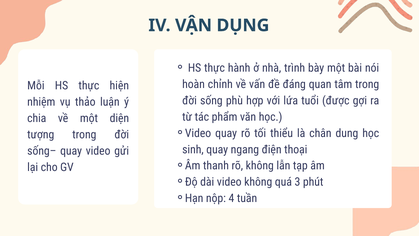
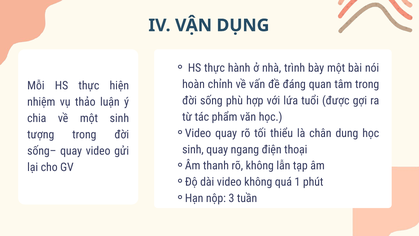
một diện: diện -> sinh
3: 3 -> 1
4: 4 -> 3
